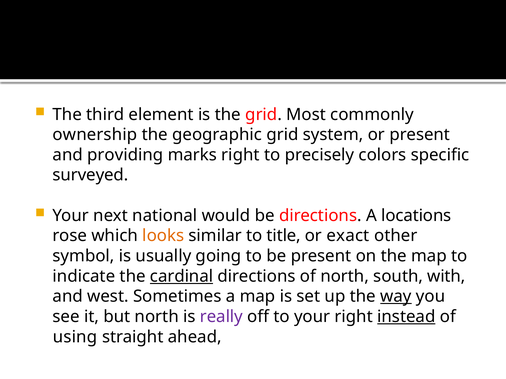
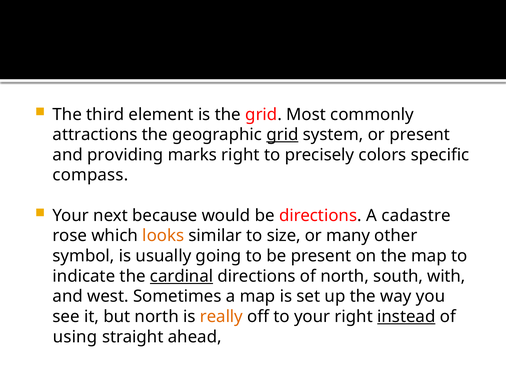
ownership: ownership -> attractions
grid at (282, 135) underline: none -> present
surveyed: surveyed -> compass
national: national -> because
locations: locations -> cadastre
title: title -> size
exact: exact -> many
way underline: present -> none
really colour: purple -> orange
